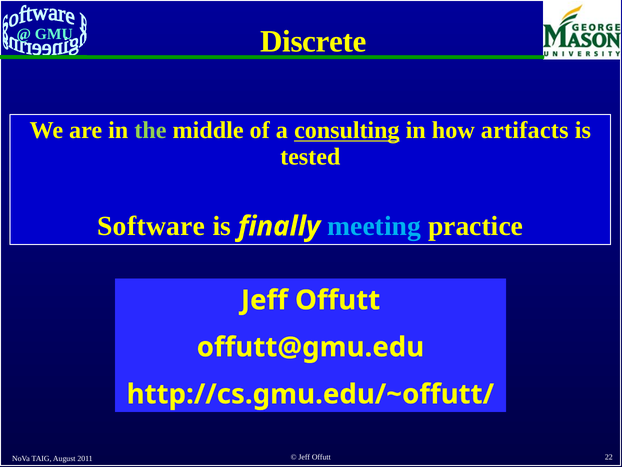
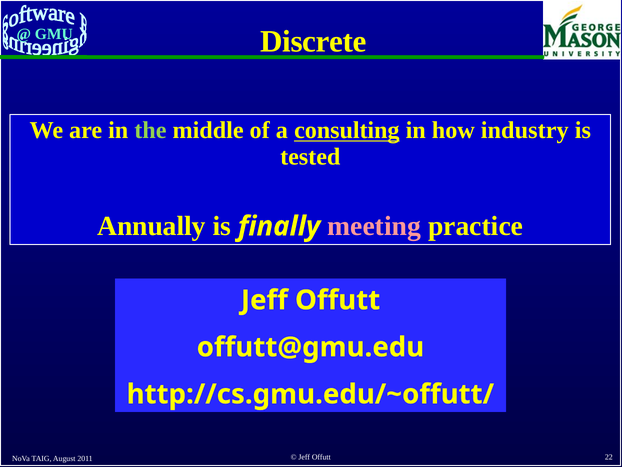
artifacts: artifacts -> industry
Software: Software -> Annually
meeting colour: light blue -> pink
